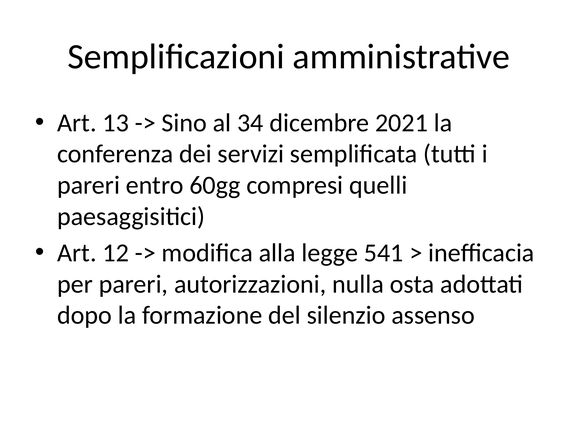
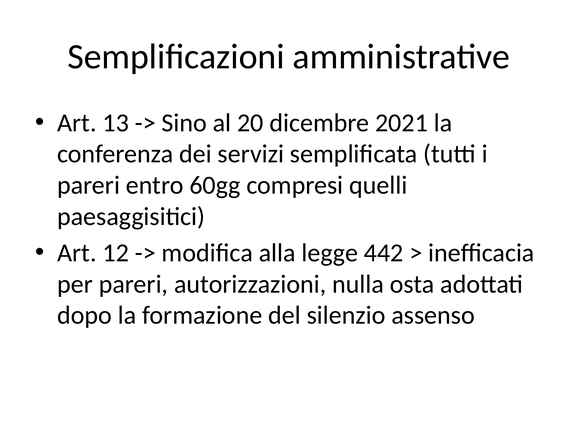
34: 34 -> 20
541: 541 -> 442
